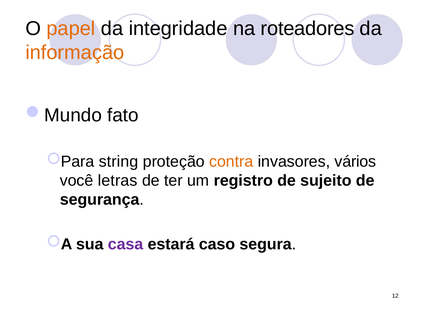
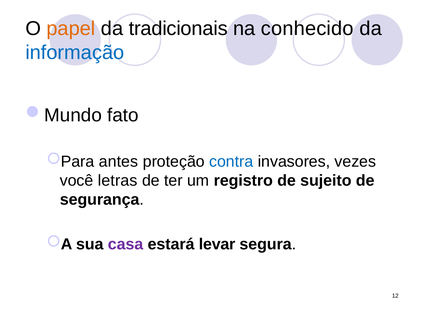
integridade: integridade -> tradicionais
roteadores: roteadores -> conhecido
informação colour: orange -> blue
string: string -> antes
contra colour: orange -> blue
vários: vários -> vezes
caso: caso -> levar
